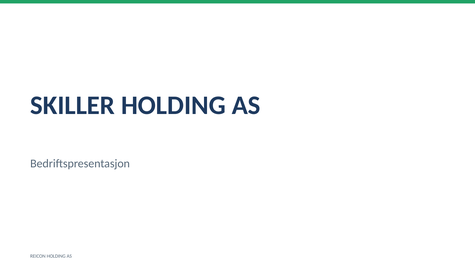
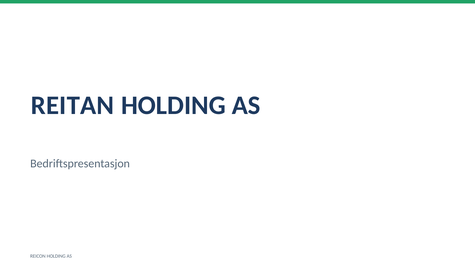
SKILLER: SKILLER -> REITAN
